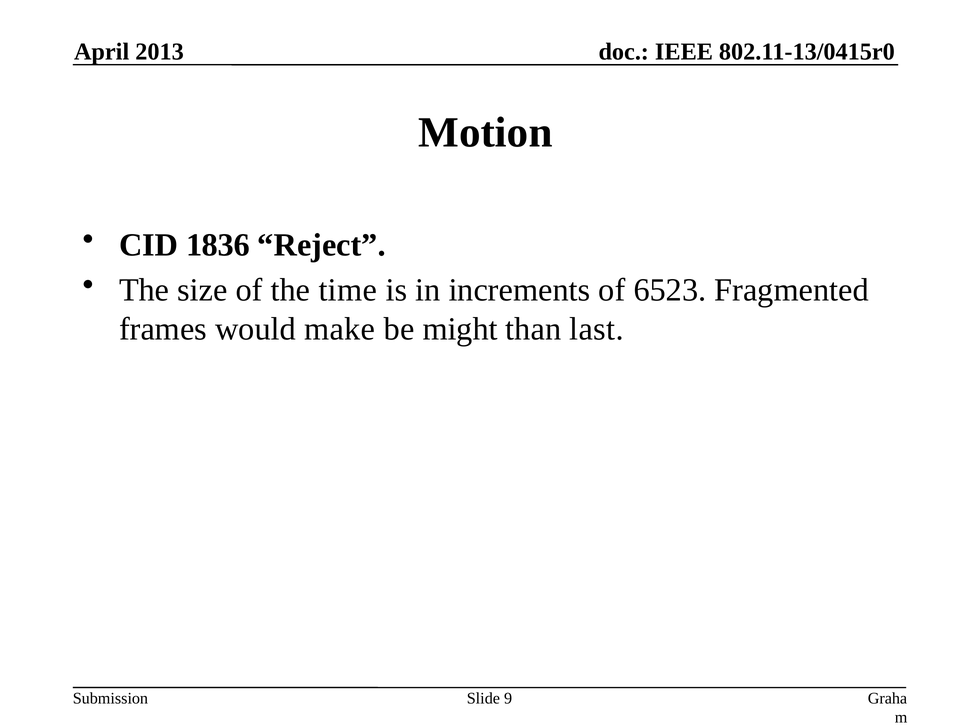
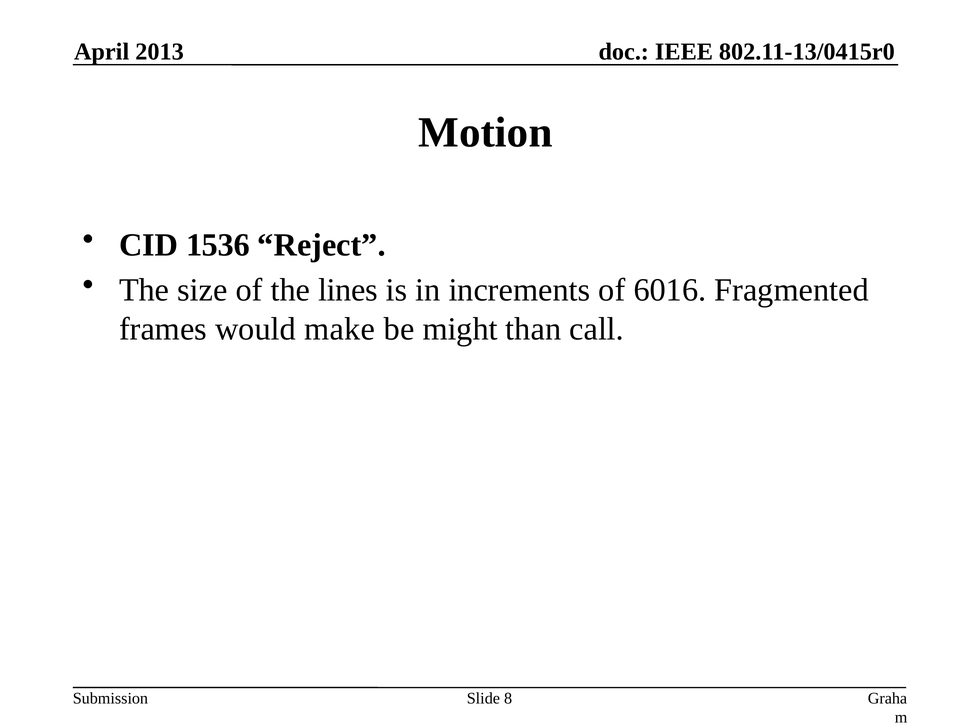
1836: 1836 -> 1536
time: time -> lines
6523: 6523 -> 6016
last: last -> call
9: 9 -> 8
